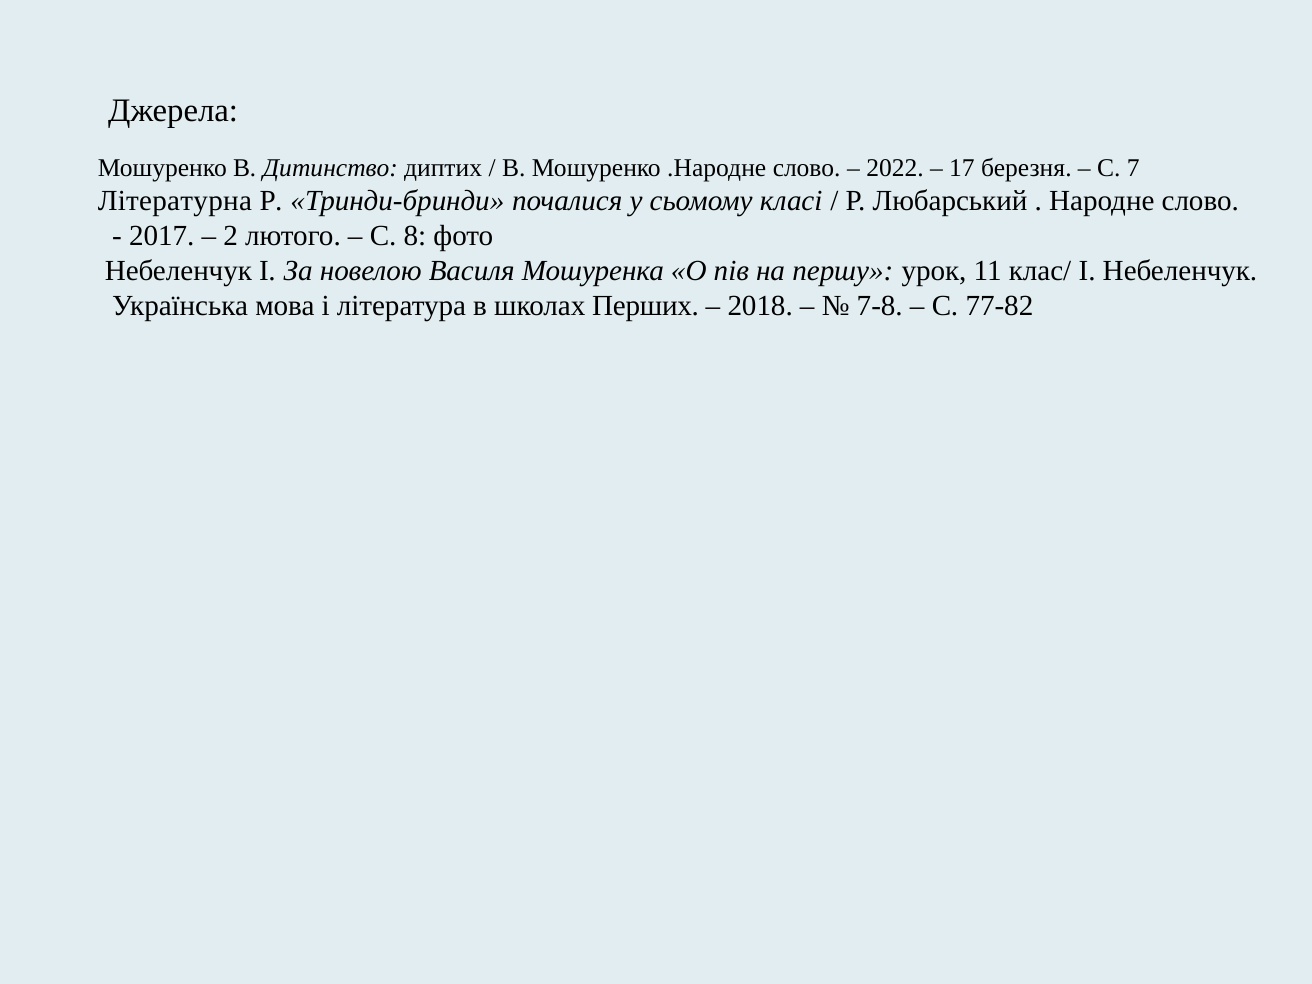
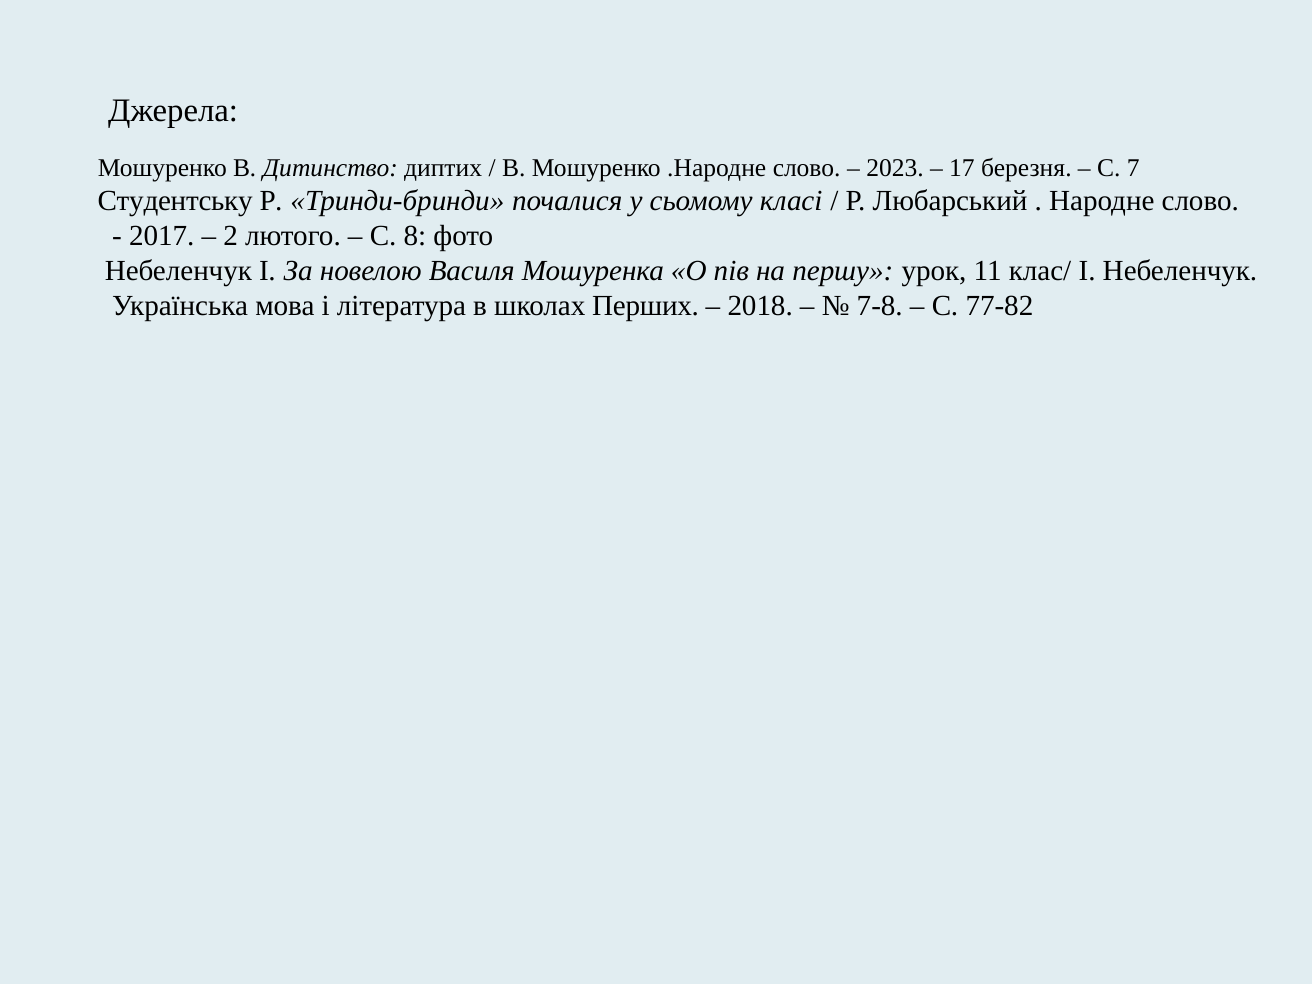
2022: 2022 -> 2023
Літературна: Літературна -> Студентську
